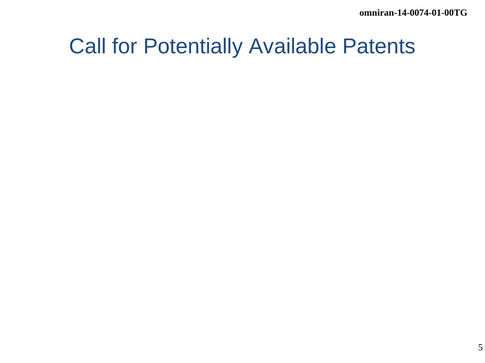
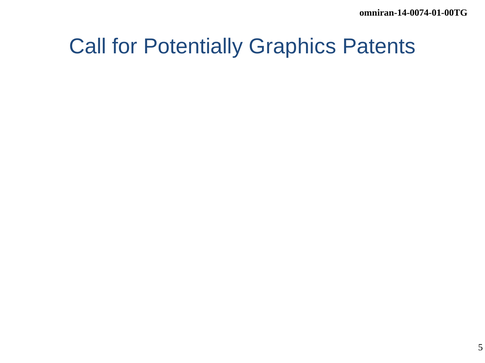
Available: Available -> Graphics
